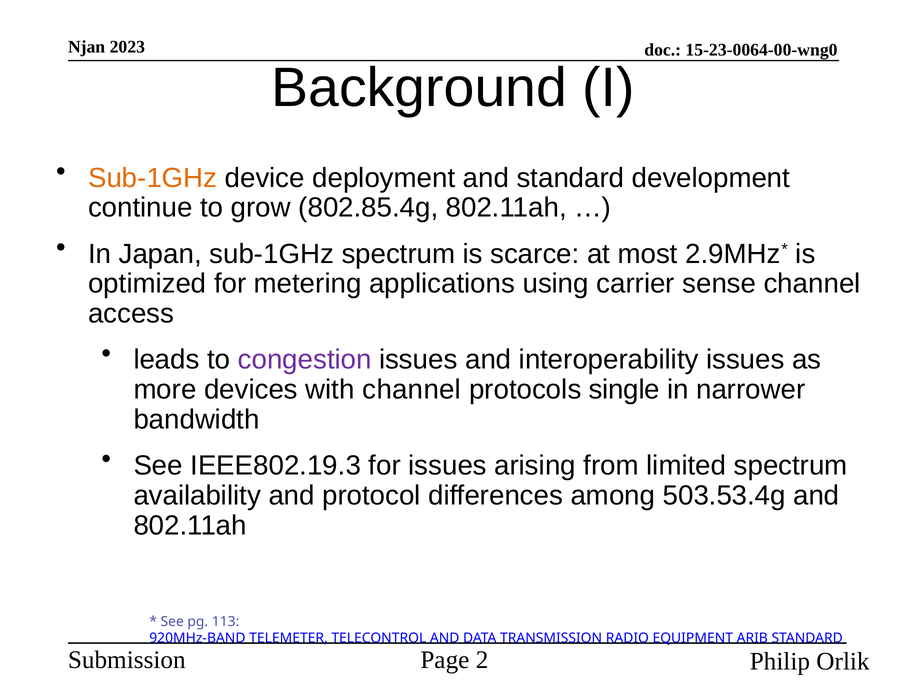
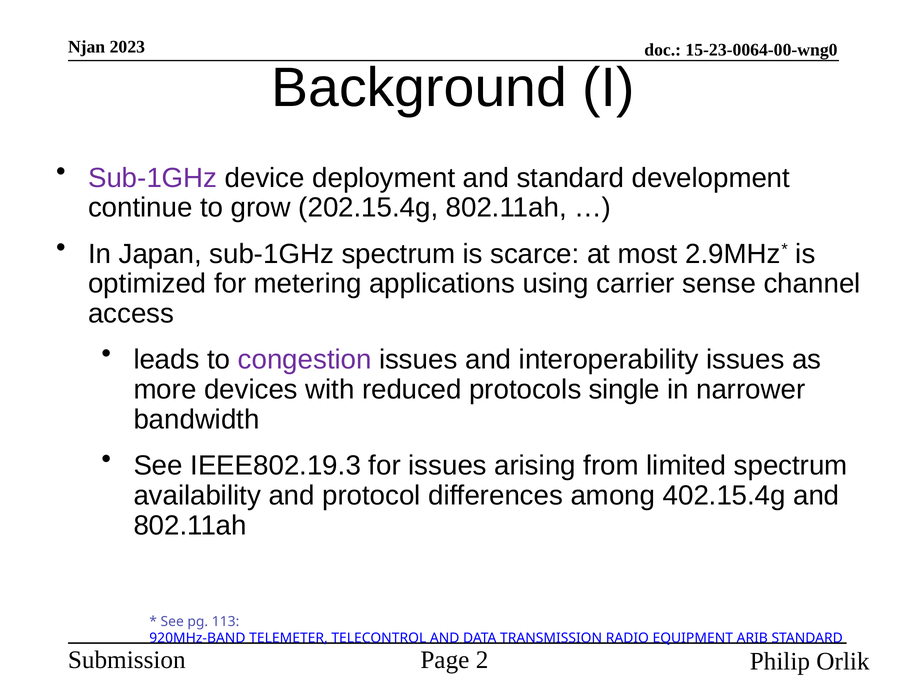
Sub-1GHz at (153, 178) colour: orange -> purple
802.85.4g: 802.85.4g -> 202.15.4g
with channel: channel -> reduced
503.53.4g: 503.53.4g -> 402.15.4g
